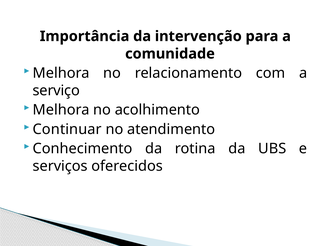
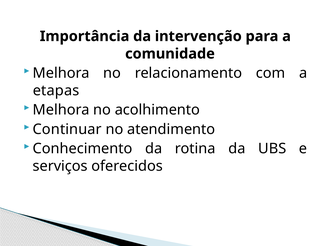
serviço: serviço -> etapas
